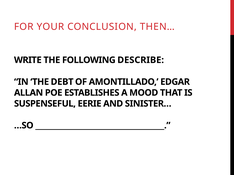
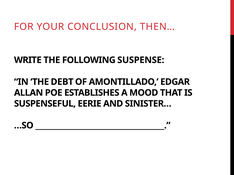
DESCRIBE: DESCRIBE -> SUSPENSE
